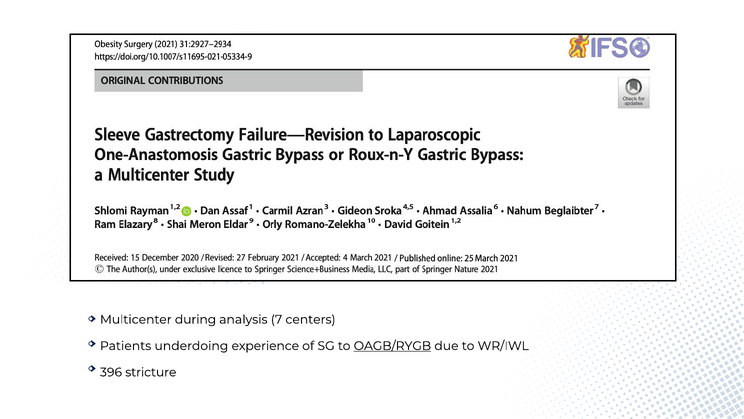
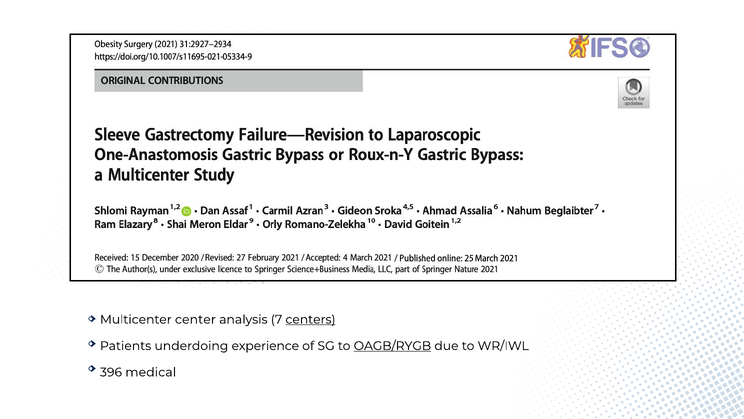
during: during -> center
centers underline: none -> present
stricture: stricture -> medical
